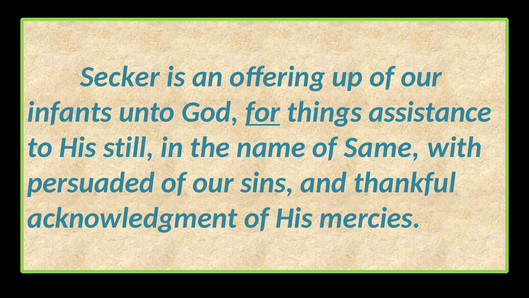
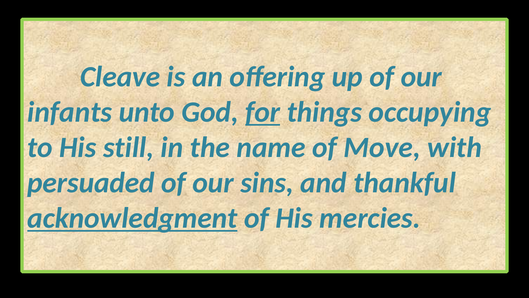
Secker: Secker -> Cleave
assistance: assistance -> occupying
Same: Same -> Move
acknowledgment underline: none -> present
